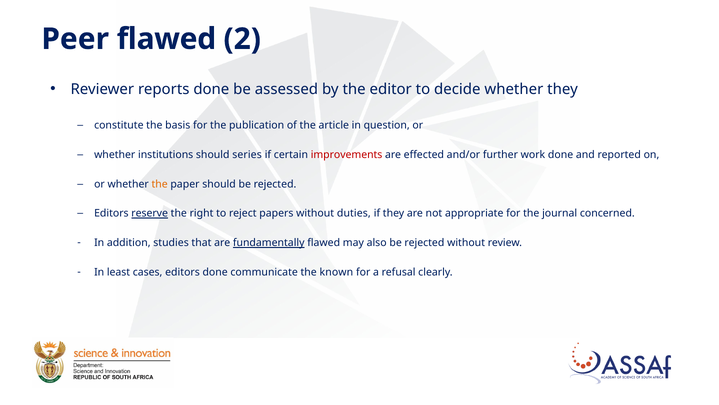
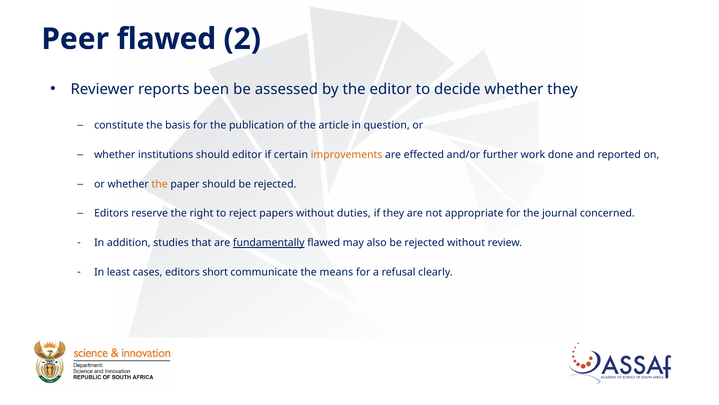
reports done: done -> been
should series: series -> editor
improvements colour: red -> orange
reserve underline: present -> none
editors done: done -> short
known: known -> means
